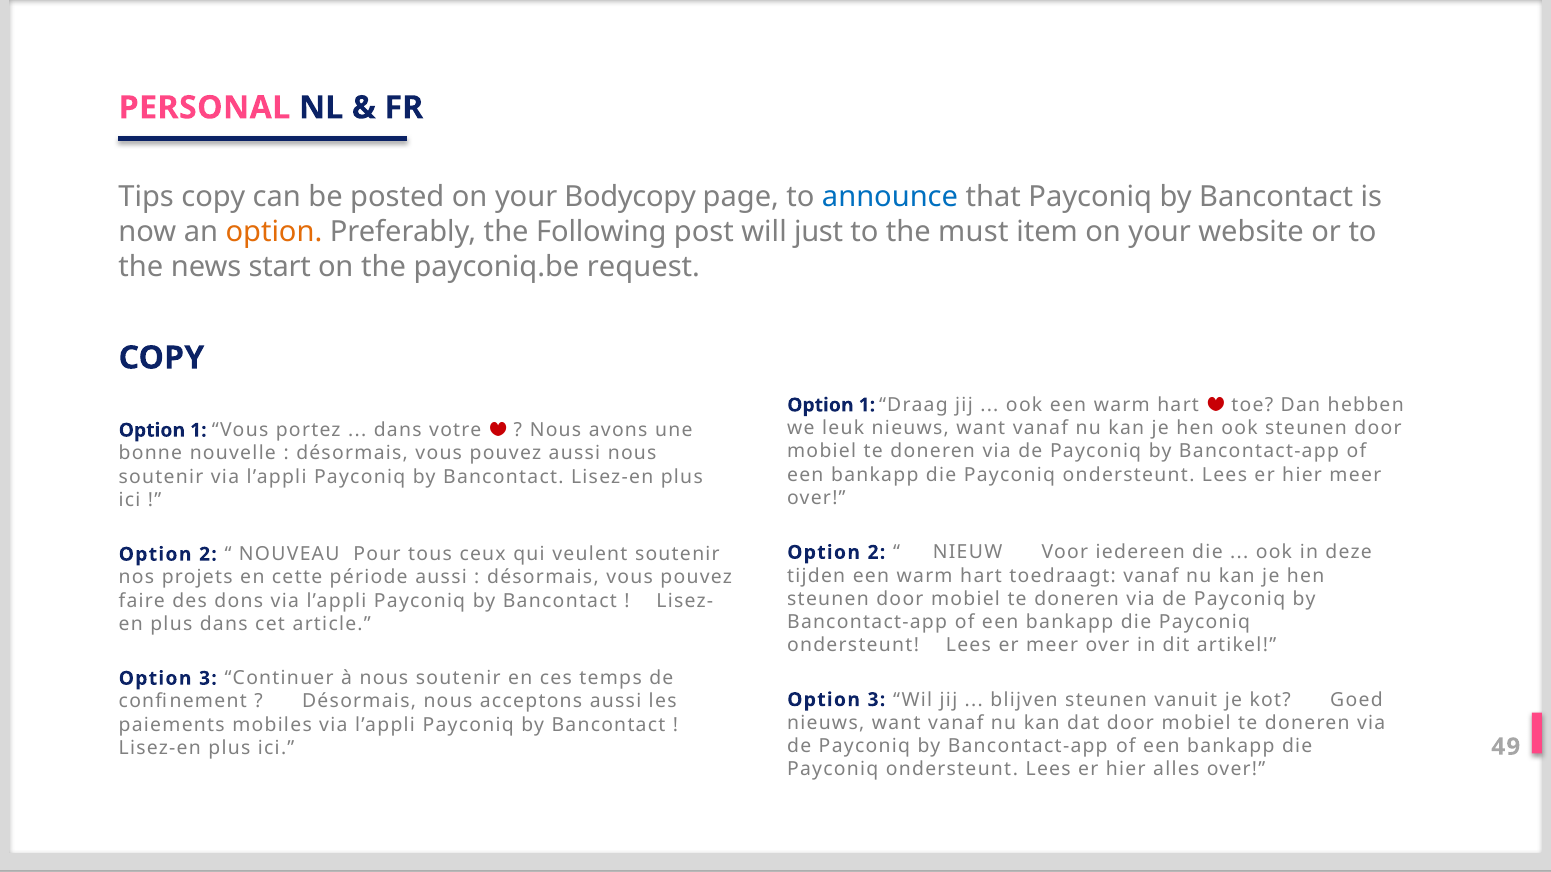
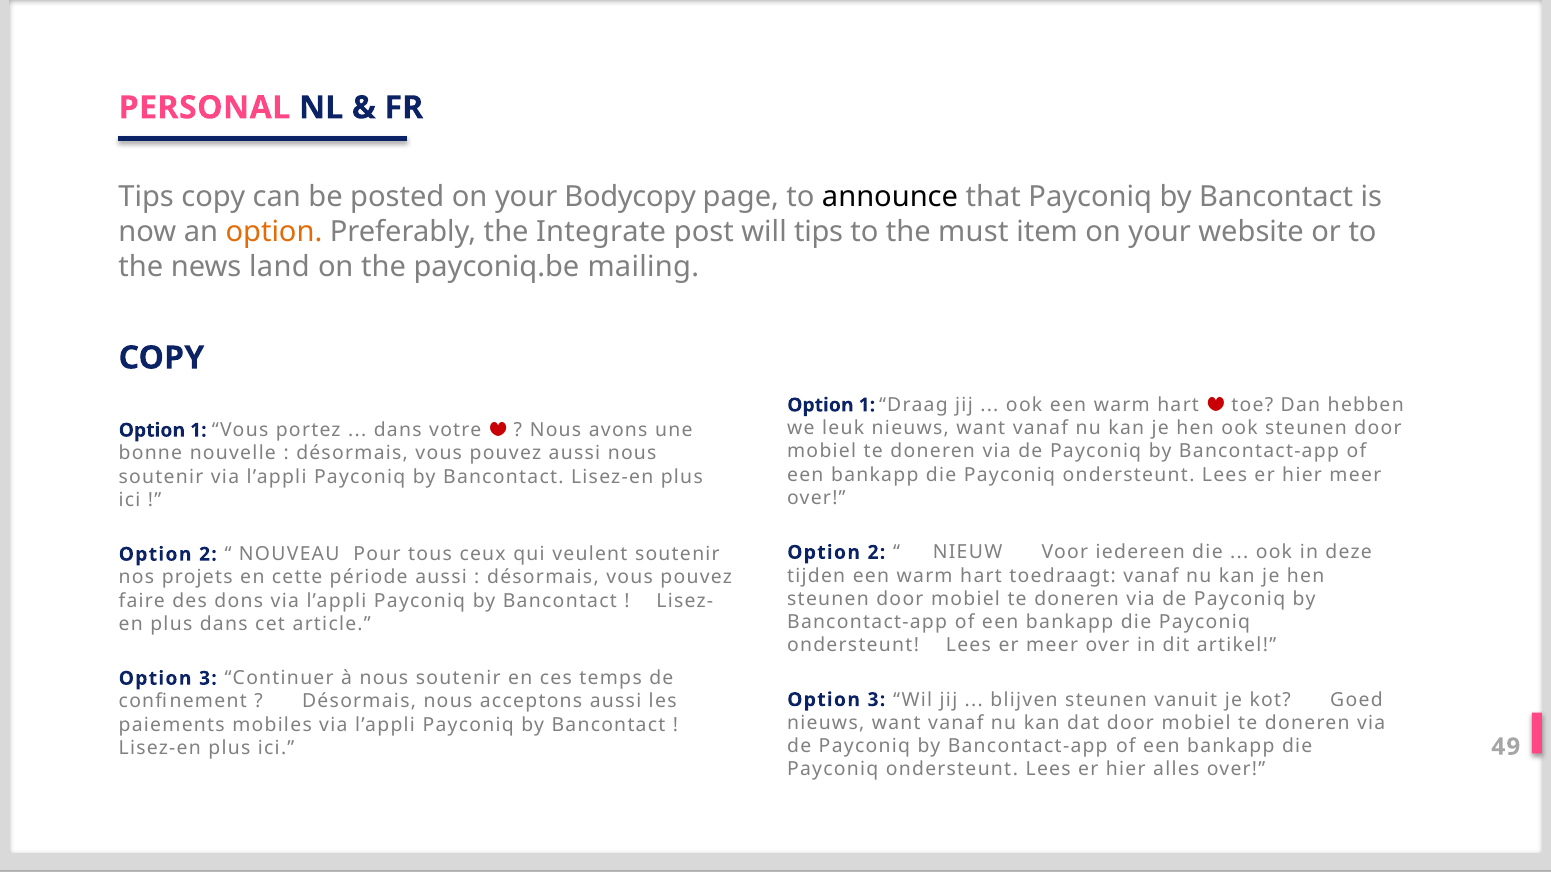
announce colour: blue -> black
Following: Following -> Integrate
will just: just -> tips
start: start -> land
request: request -> mailing
